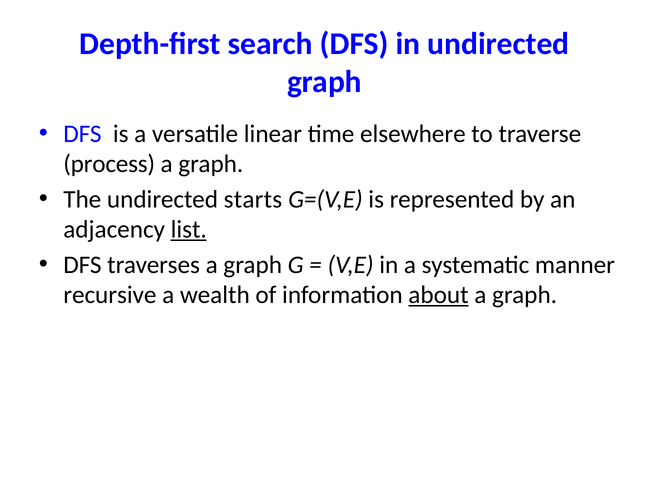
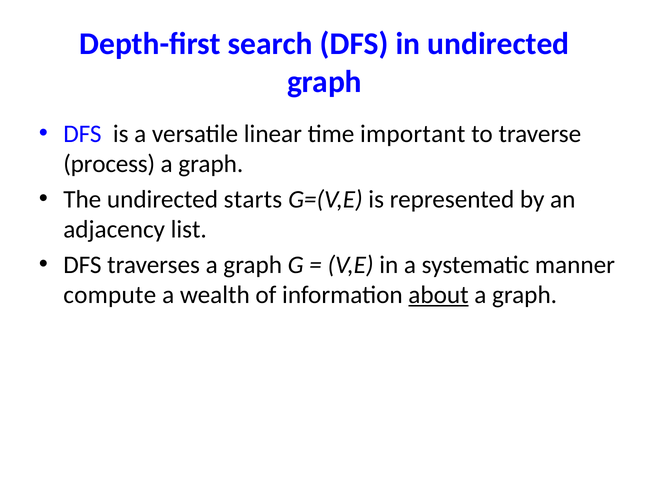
elsewhere: elsewhere -> important
list underline: present -> none
recursive: recursive -> compute
